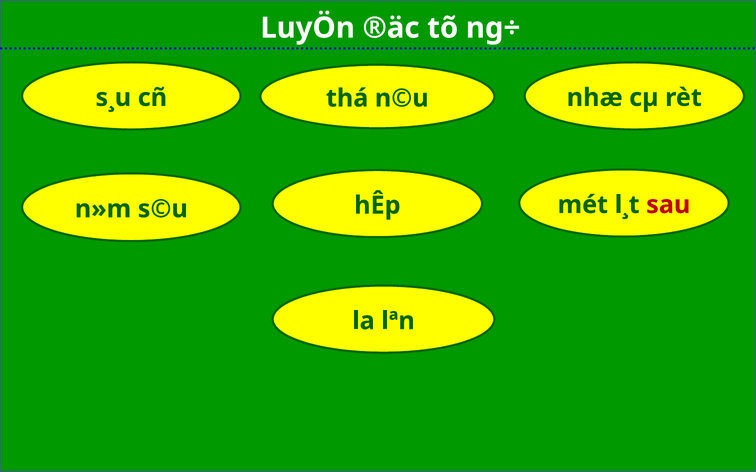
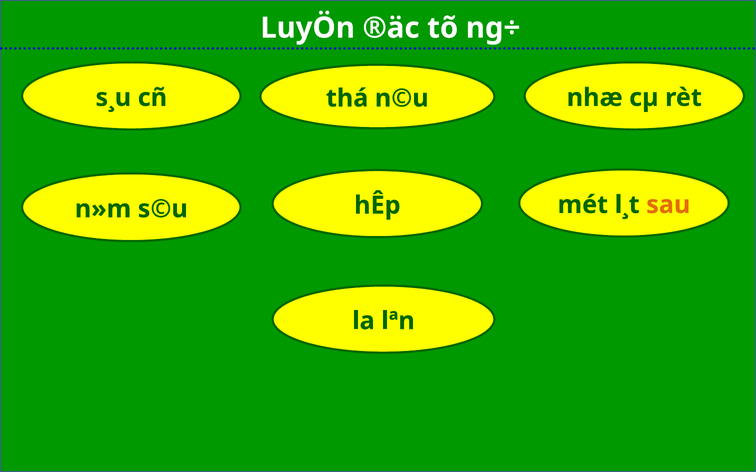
sau colour: red -> orange
